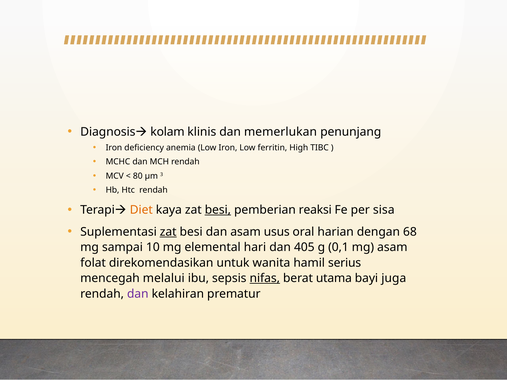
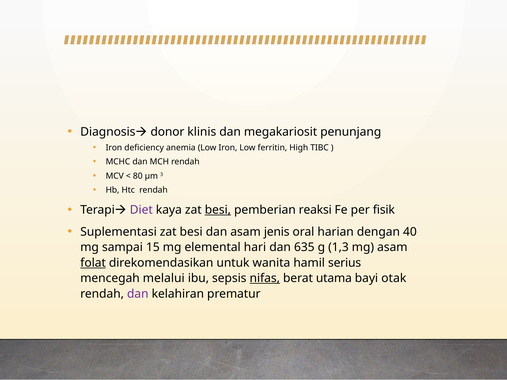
kolam: kolam -> donor
memerlukan: memerlukan -> megakariosit
Diet colour: orange -> purple
sisa: sisa -> fisik
zat at (168, 232) underline: present -> none
usus: usus -> jenis
68: 68 -> 40
10: 10 -> 15
405: 405 -> 635
0,1: 0,1 -> 1,3
folat underline: none -> present
juga: juga -> otak
